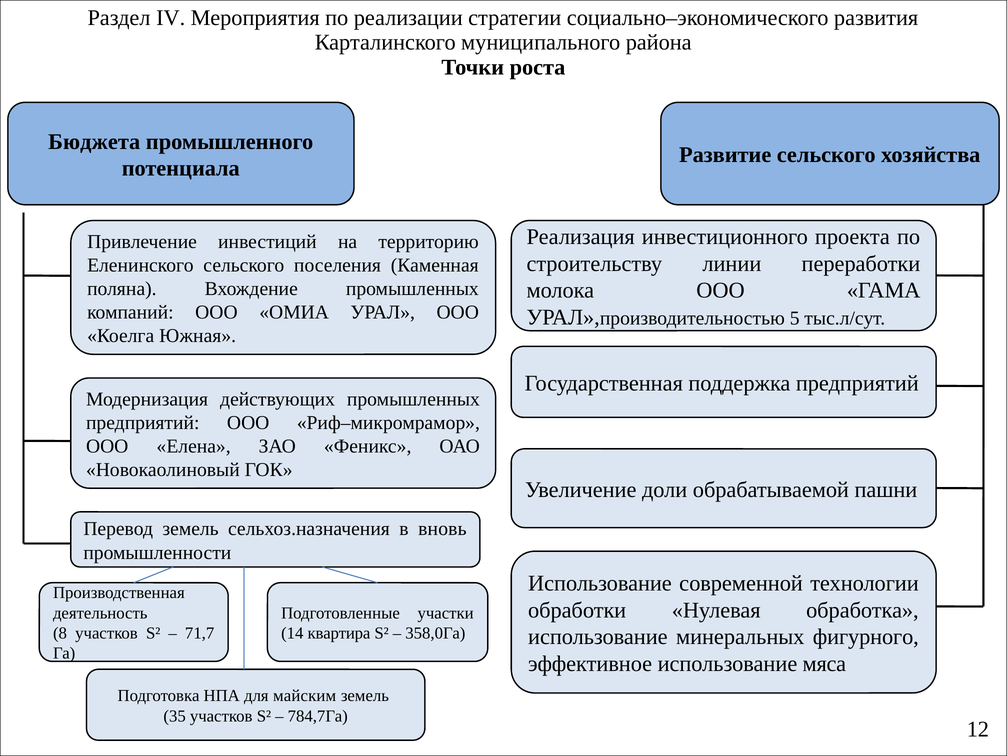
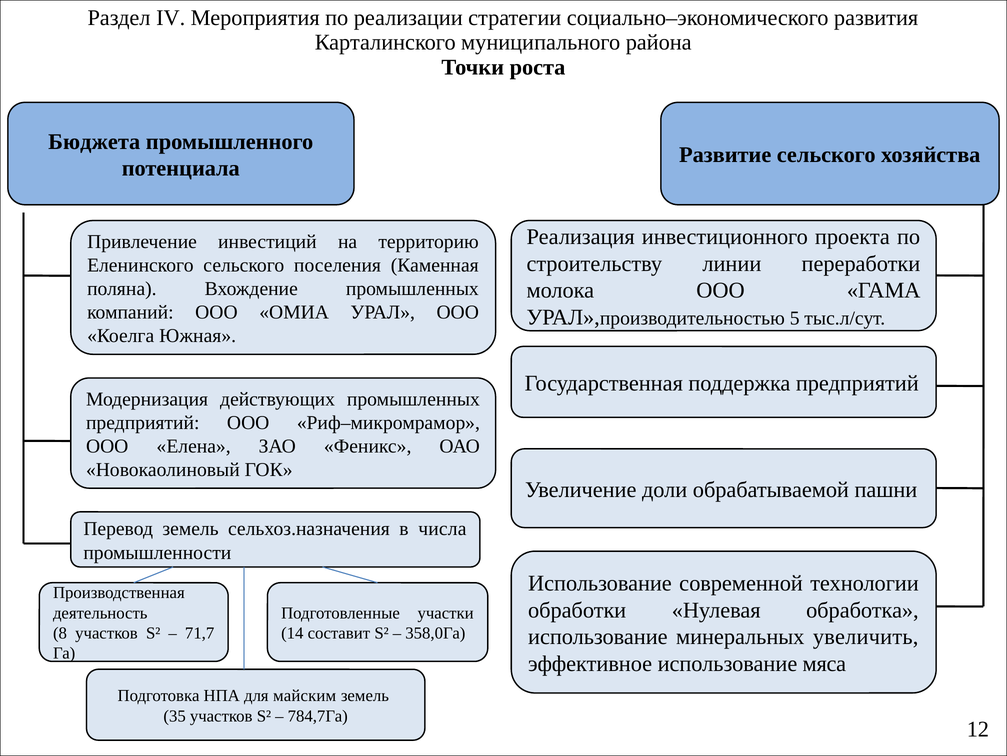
вновь: вновь -> числа
квартира: квартира -> составит
фигурного: фигурного -> увеличить
